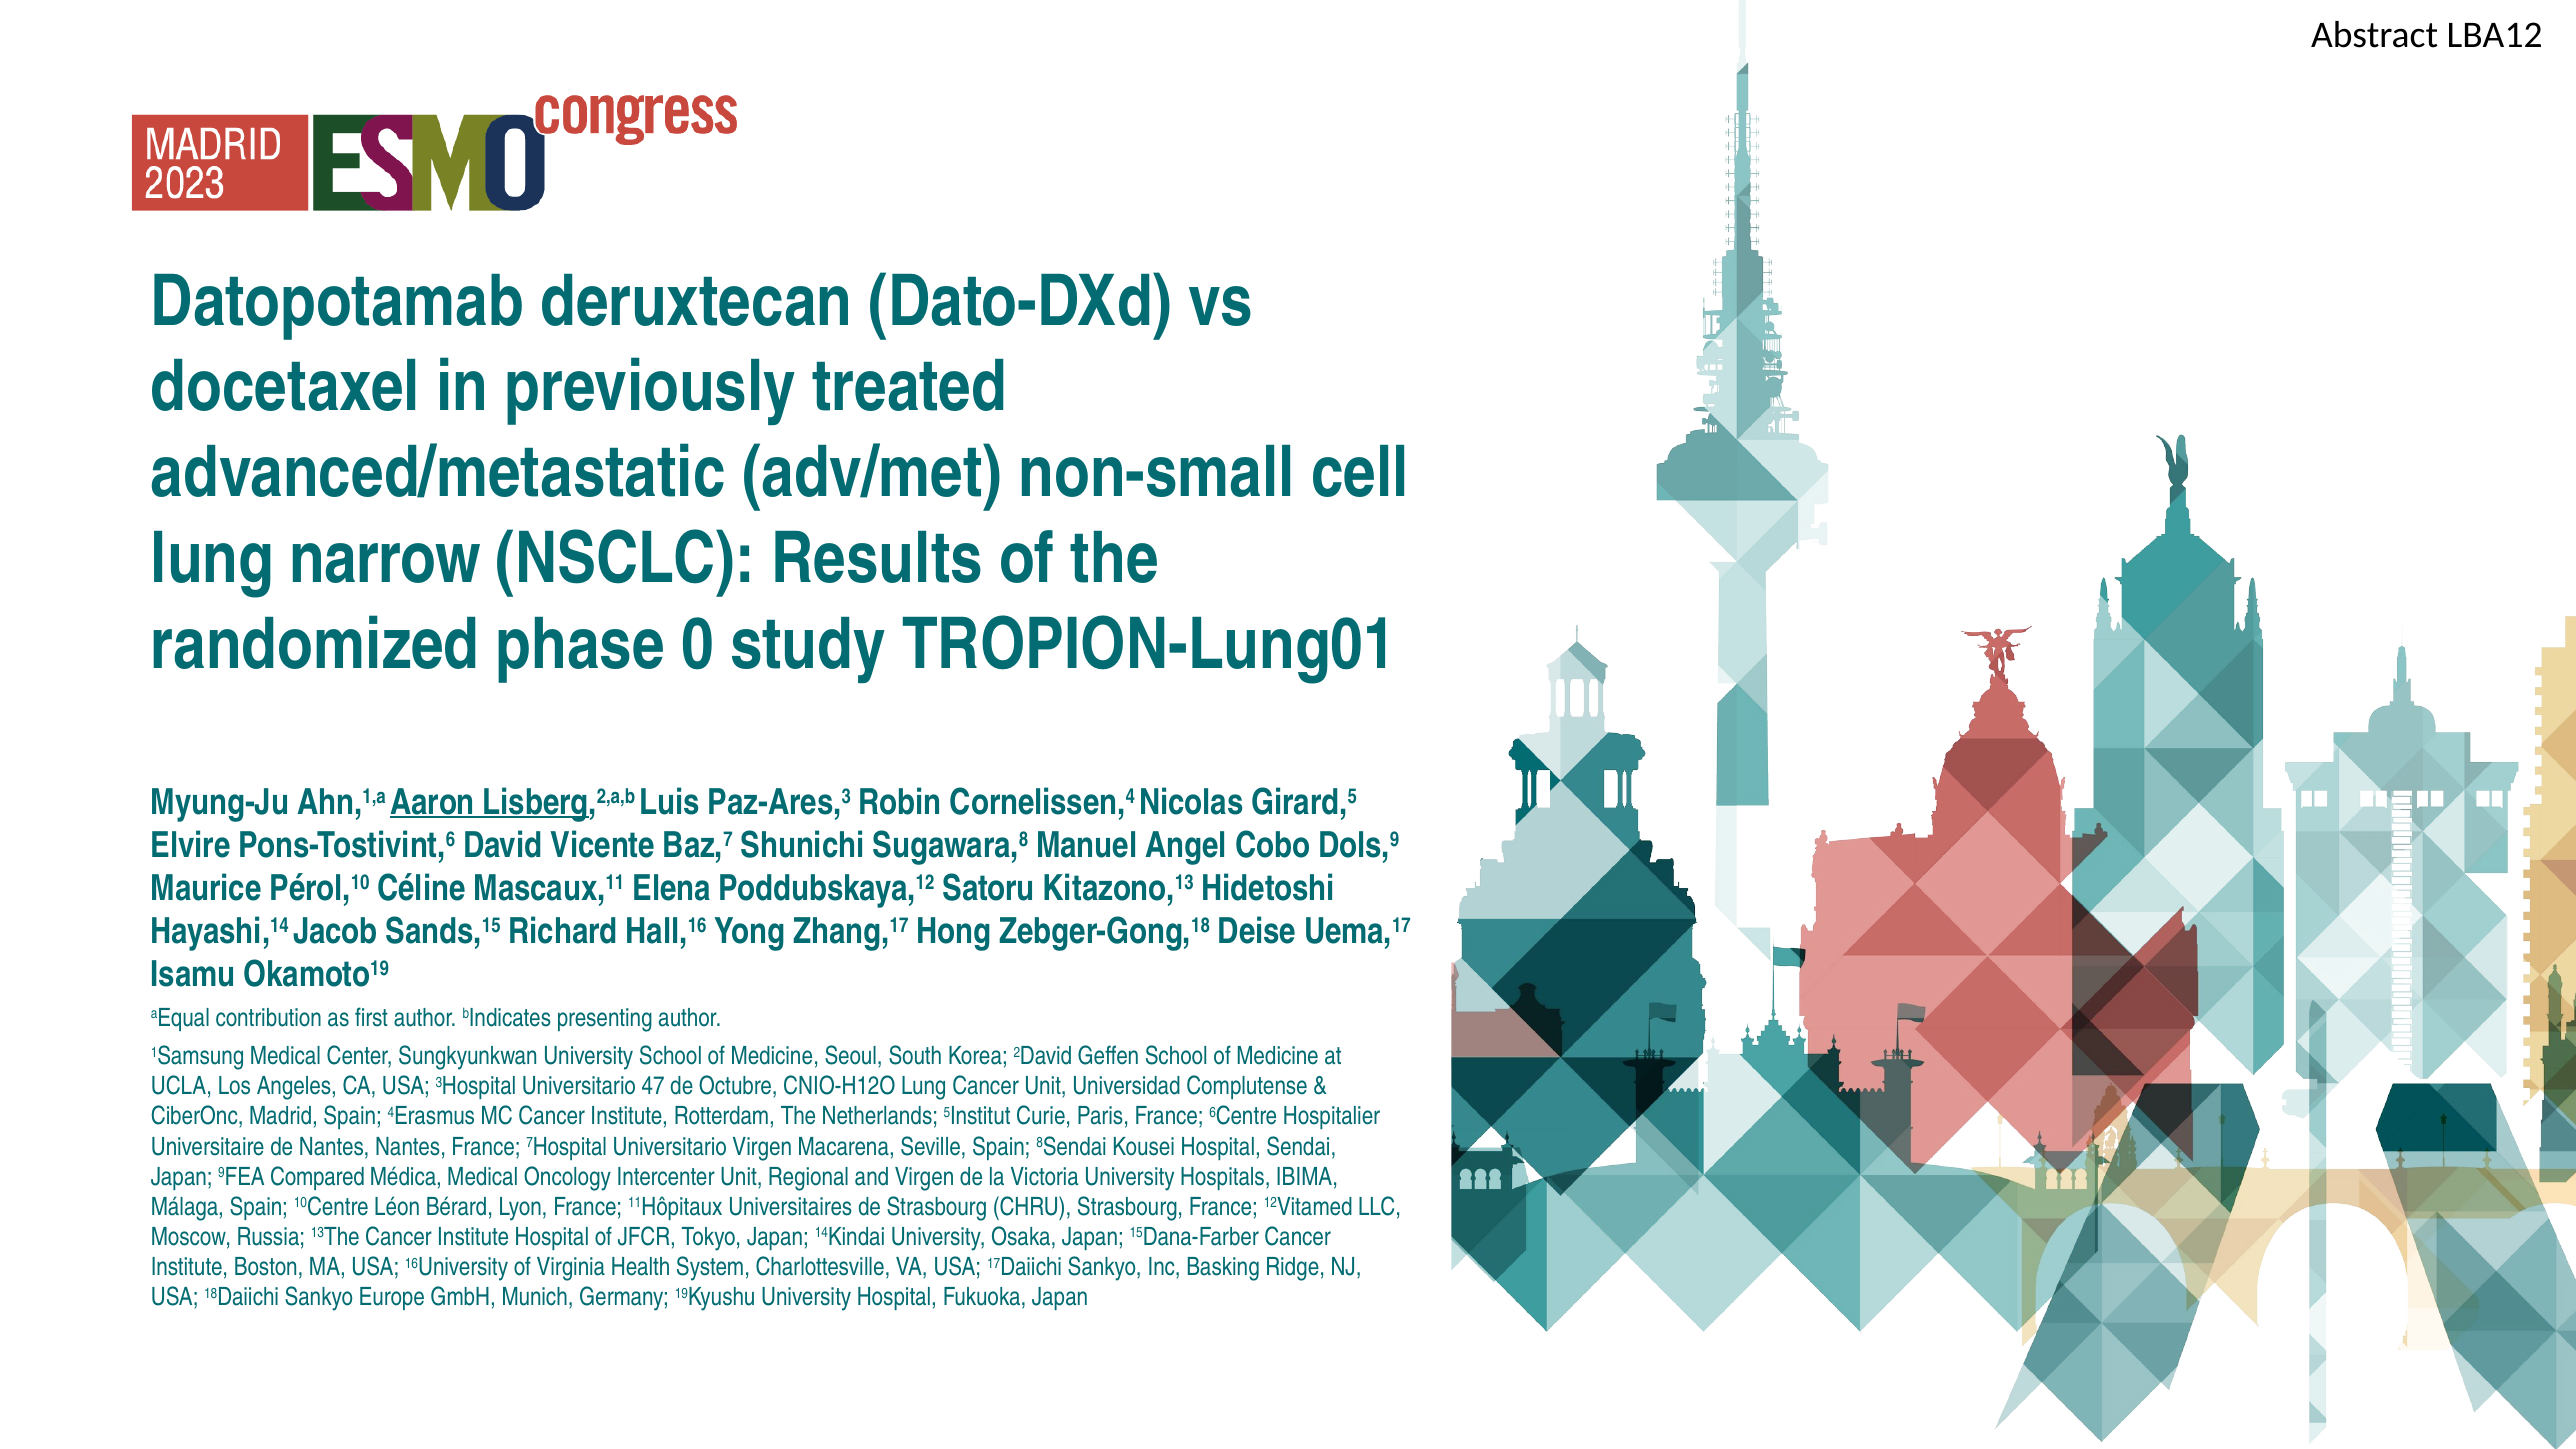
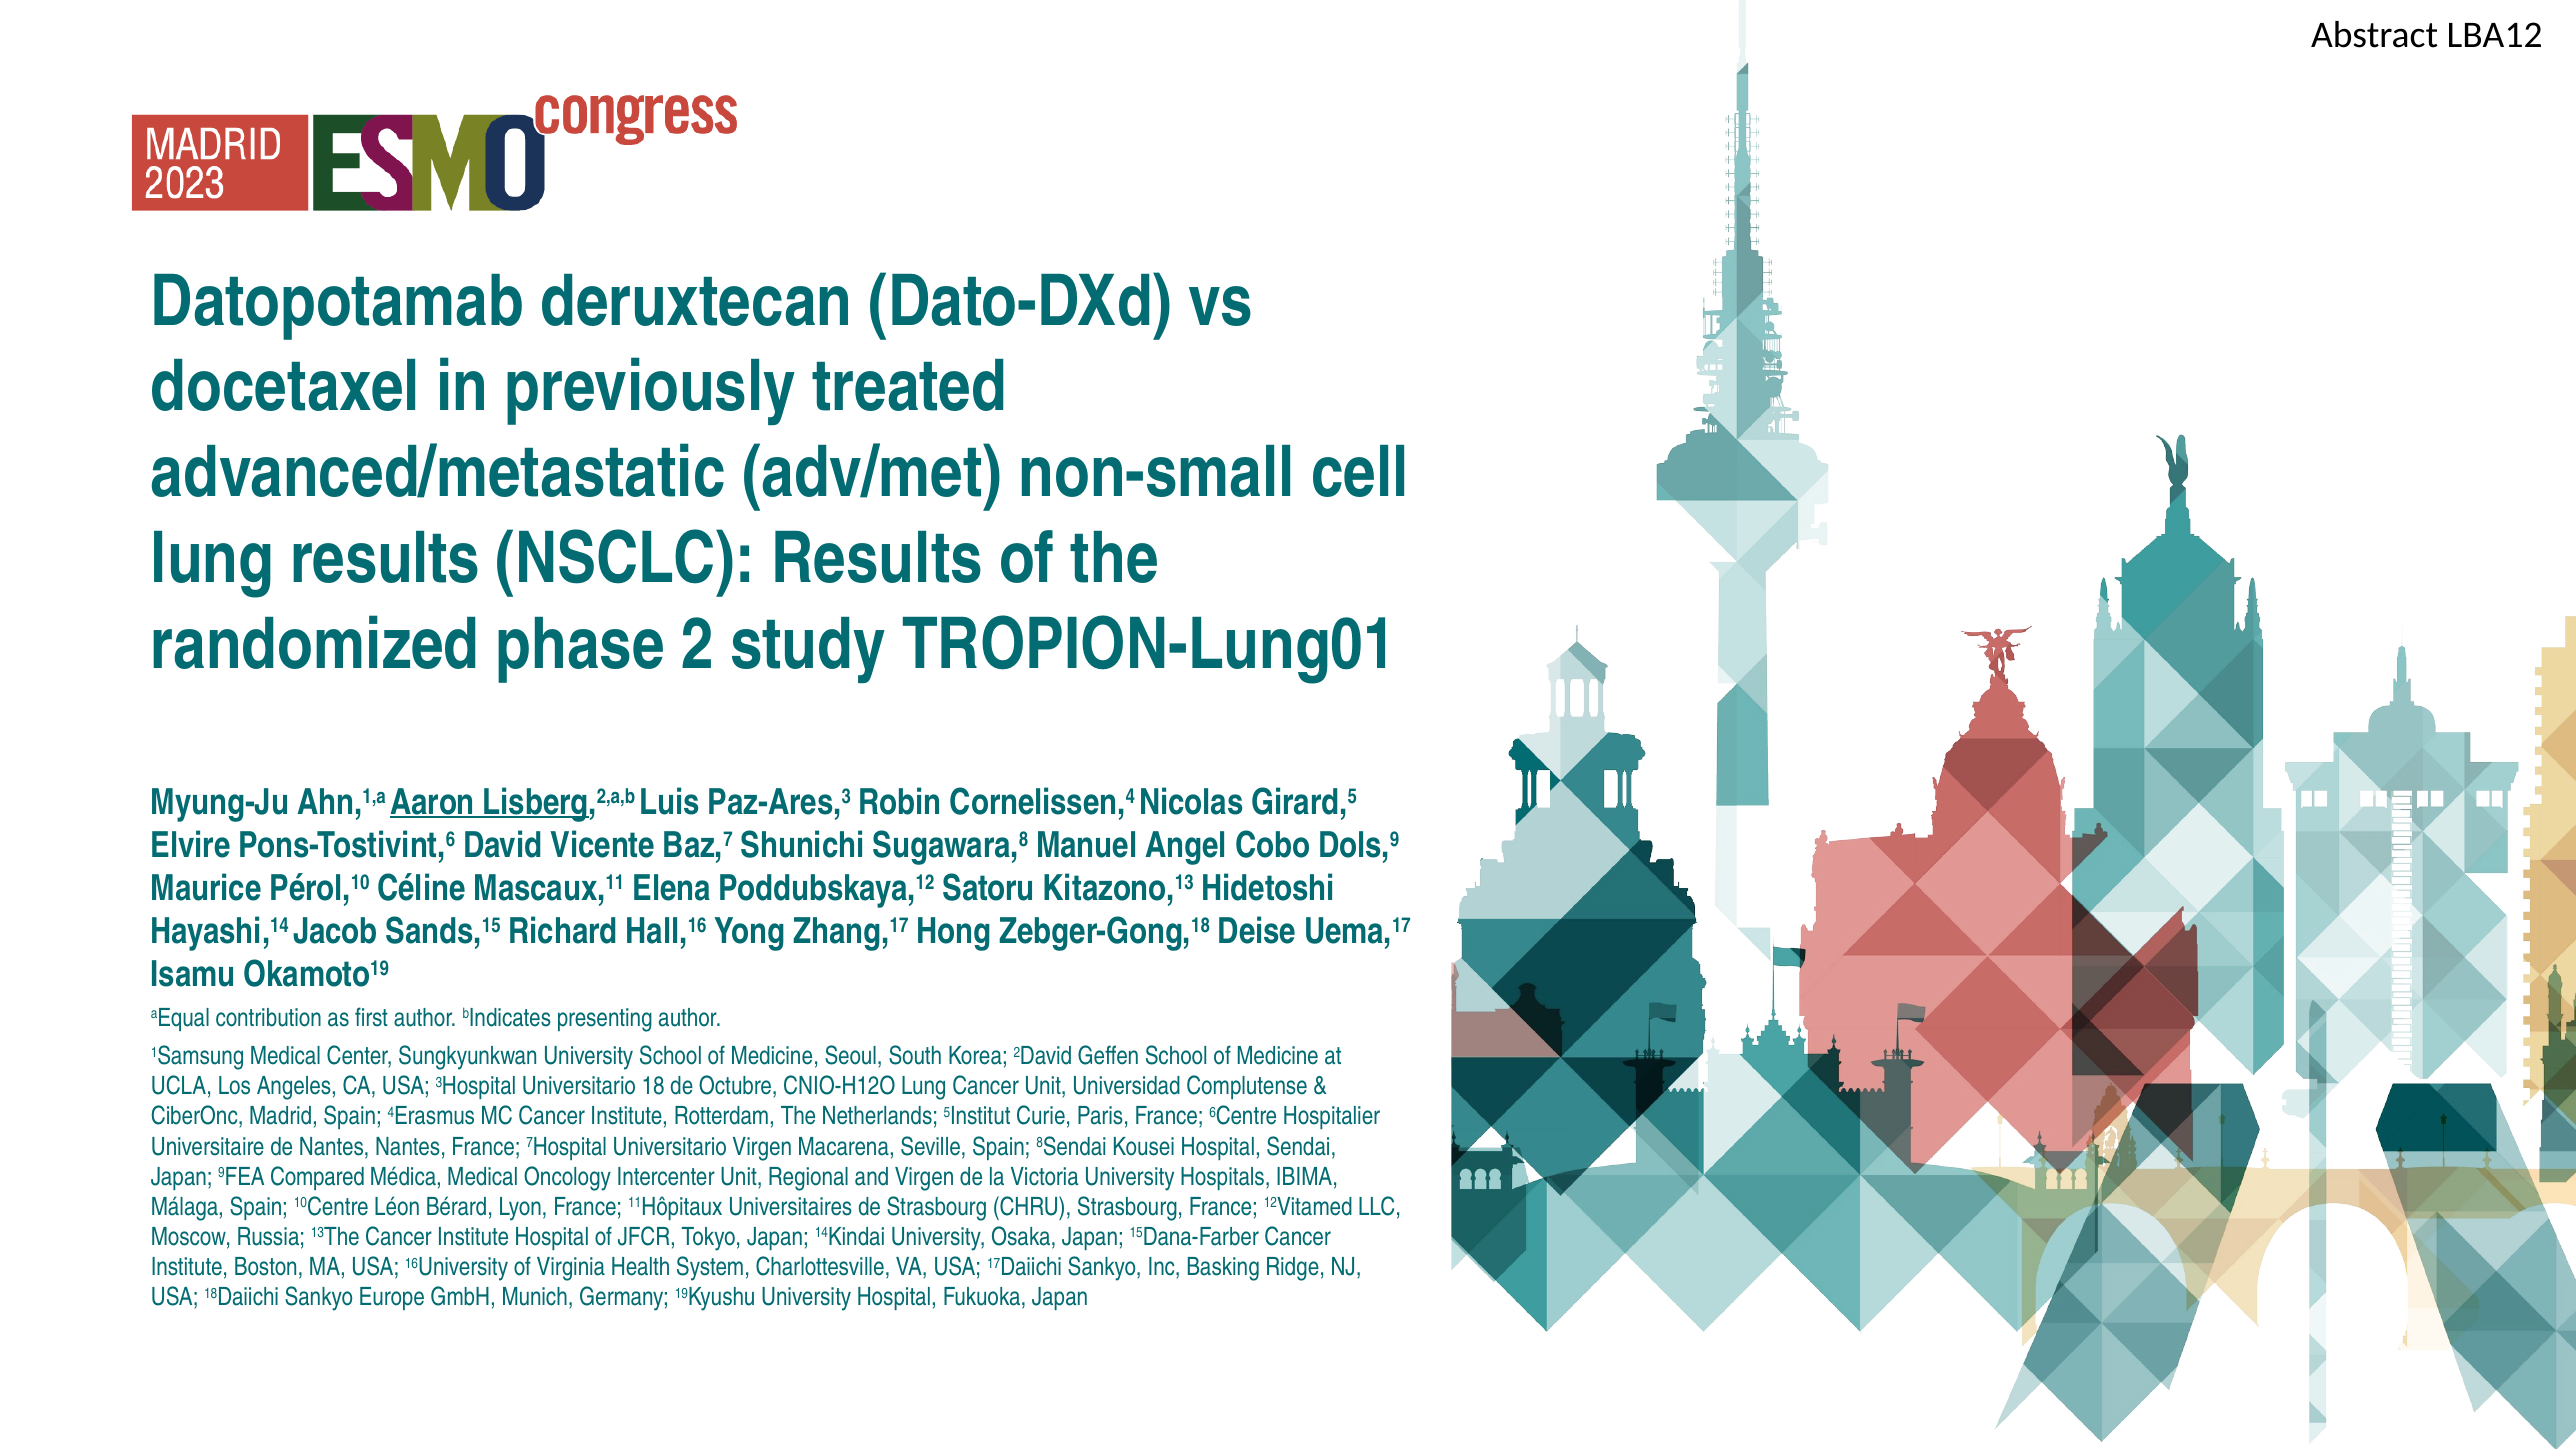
lung narrow: narrow -> results
0: 0 -> 2
47: 47 -> 18
